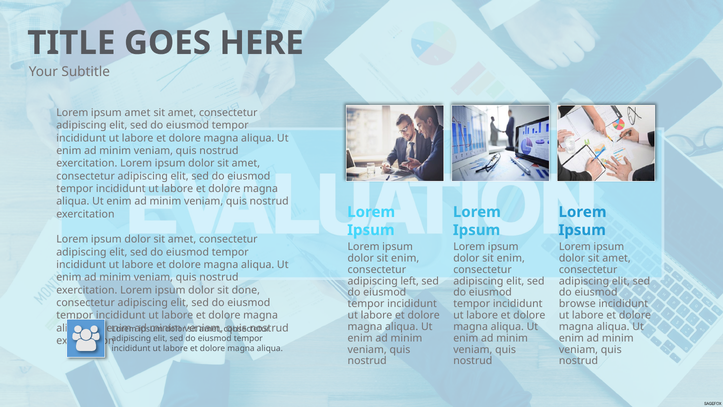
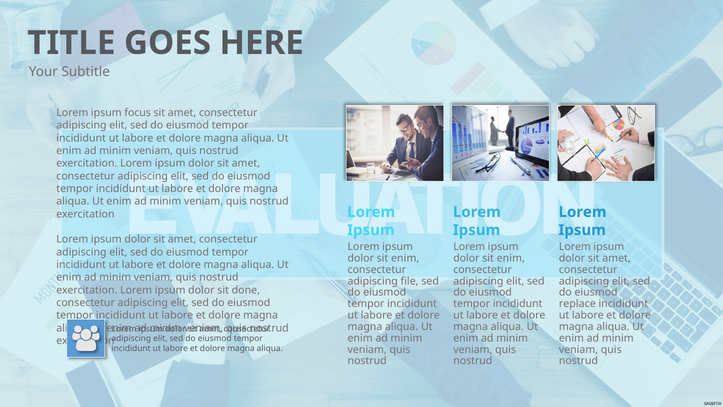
ipsum amet: amet -> focus
left: left -> file
browse: browse -> replace
